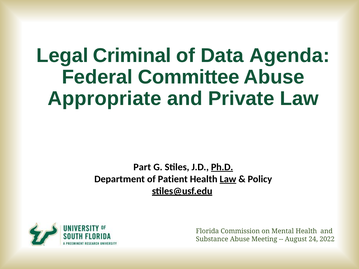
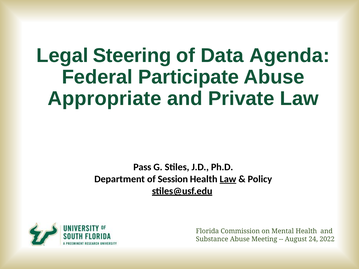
Criminal: Criminal -> Steering
Committee: Committee -> Participate
Part: Part -> Pass
Ph.D underline: present -> none
Patient: Patient -> Session
